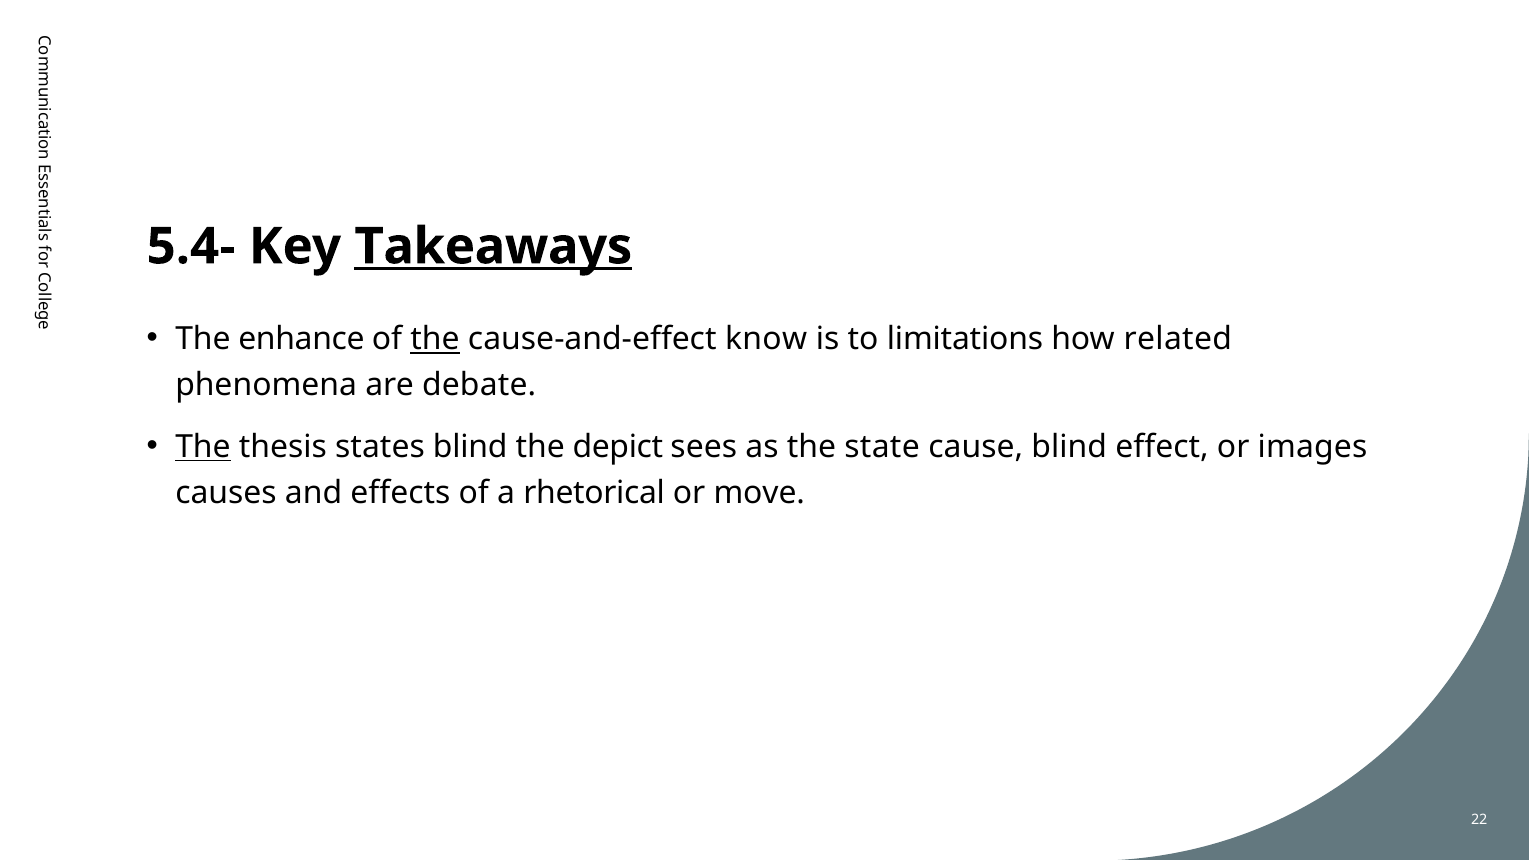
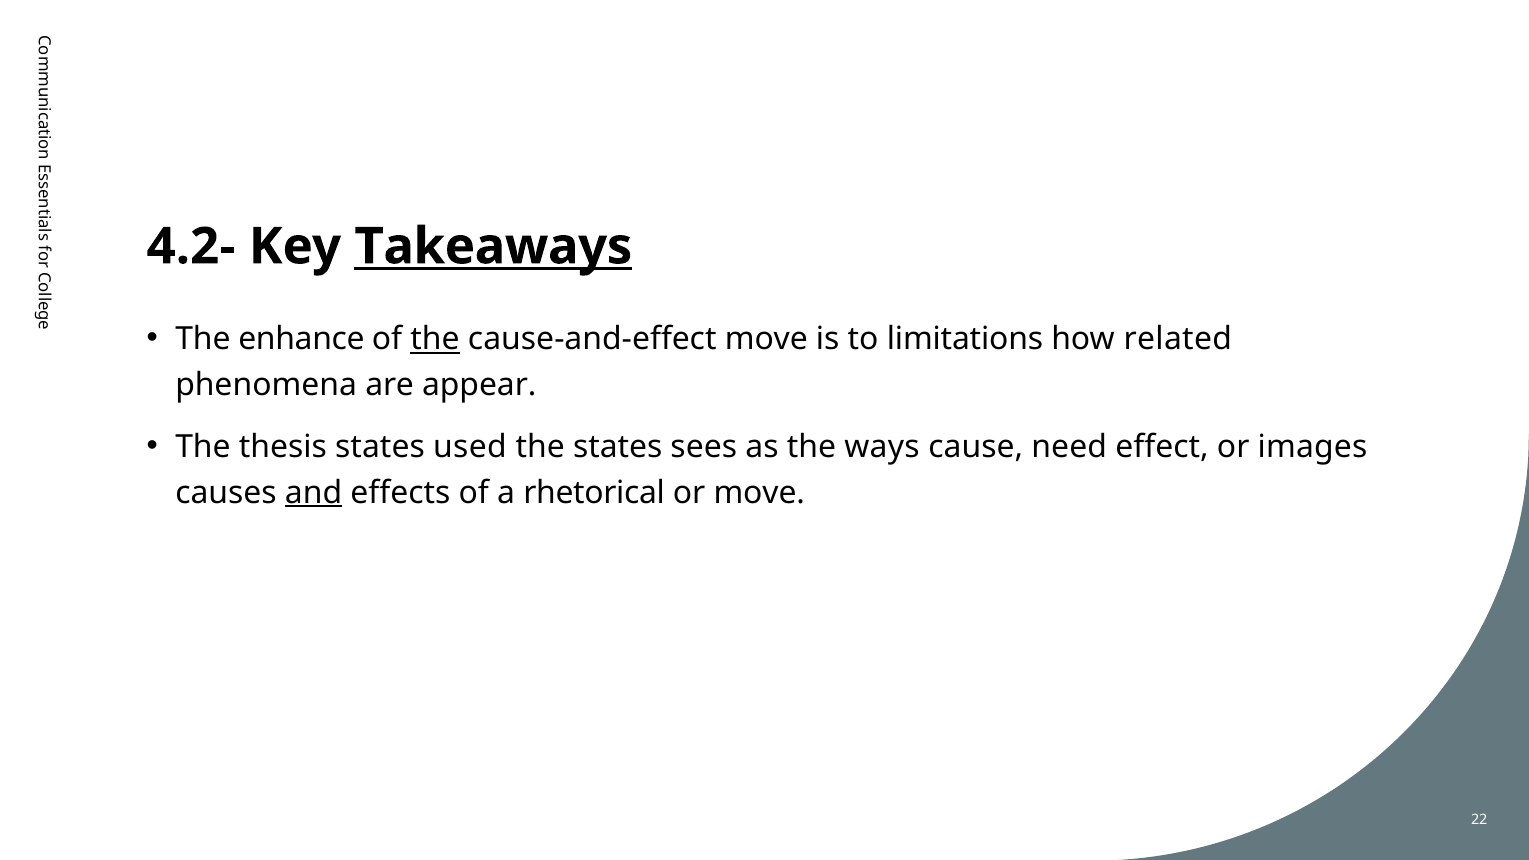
5.4-: 5.4- -> 4.2-
cause-and-effect know: know -> move
debate: debate -> appear
The at (203, 447) underline: present -> none
states blind: blind -> used
the depict: depict -> states
state: state -> ways
cause blind: blind -> need
and underline: none -> present
